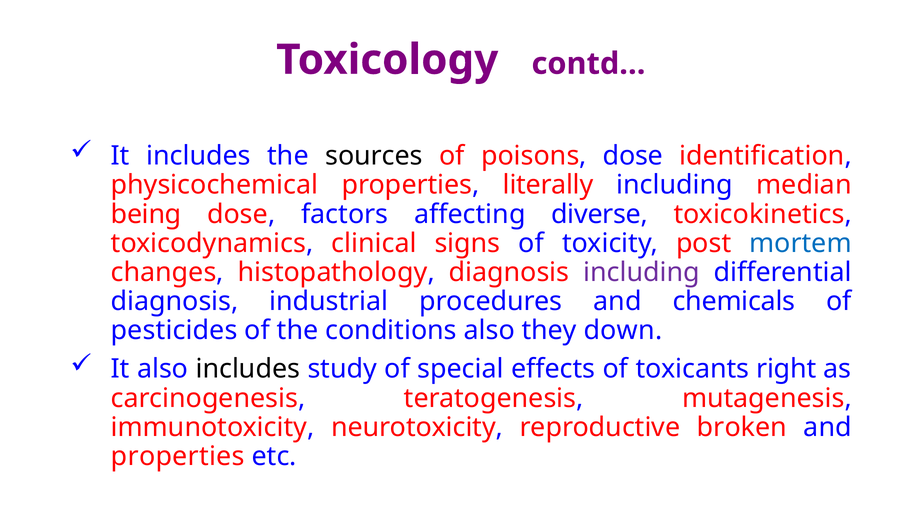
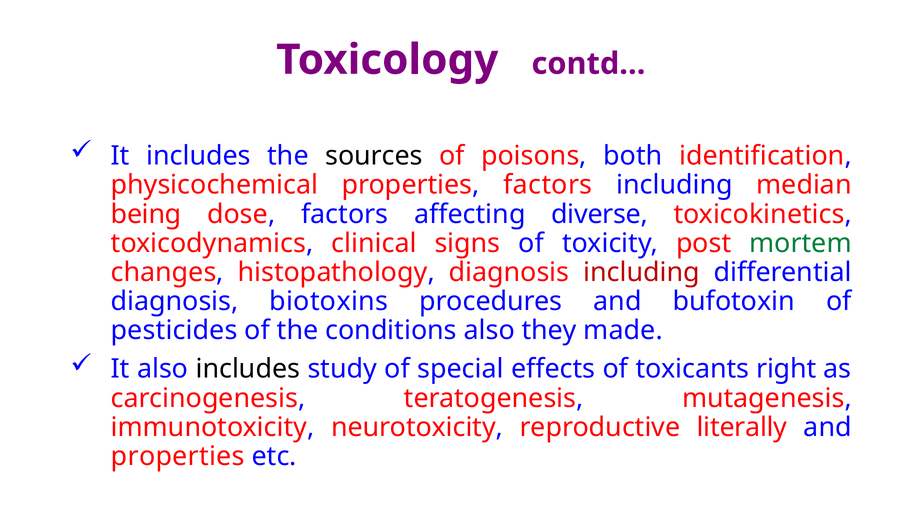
poisons dose: dose -> both
properties literally: literally -> factors
mortem colour: blue -> green
including at (641, 272) colour: purple -> red
industrial: industrial -> biotoxins
chemicals: chemicals -> bufotoxin
down: down -> made
broken: broken -> literally
